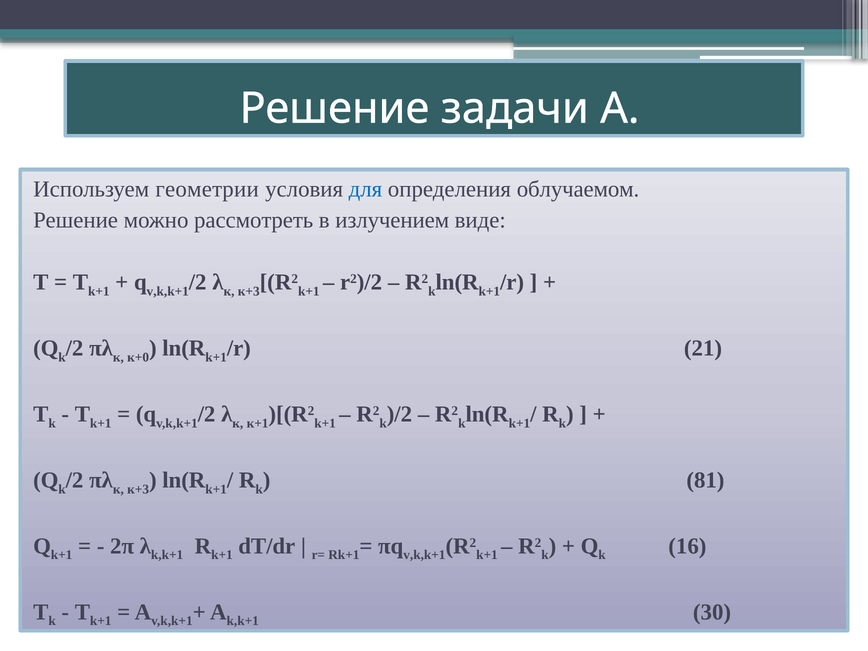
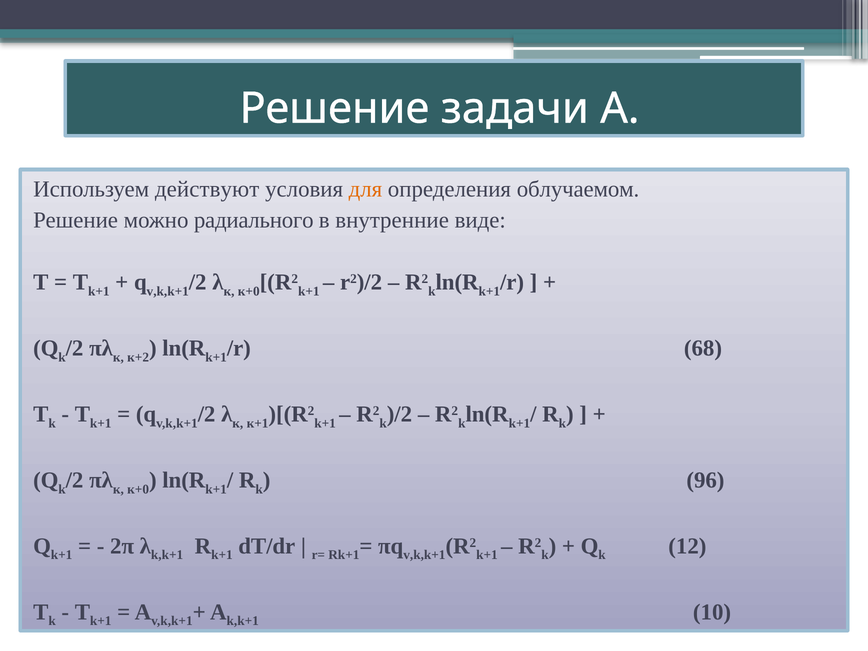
геометрии: геометрии -> действуют
для colour: blue -> orange
рассмотреть: рассмотреть -> радиального
излучением: излучением -> внутренние
к+3 at (249, 291): к+3 -> к+0
к+0: к+0 -> к+2
21: 21 -> 68
к+3 at (138, 489): к+3 -> к+0
81: 81 -> 96
16: 16 -> 12
30: 30 -> 10
